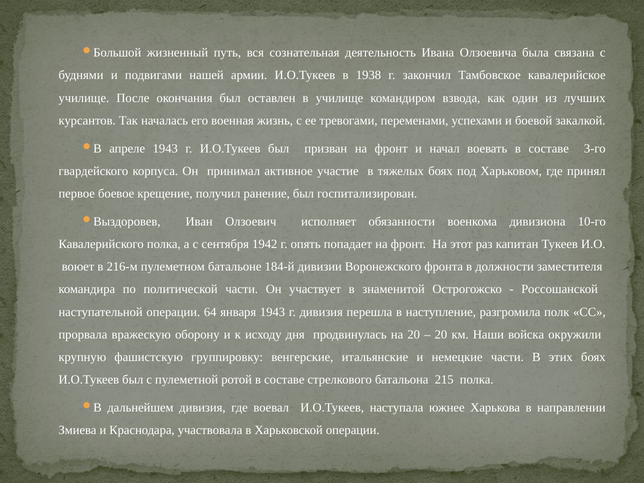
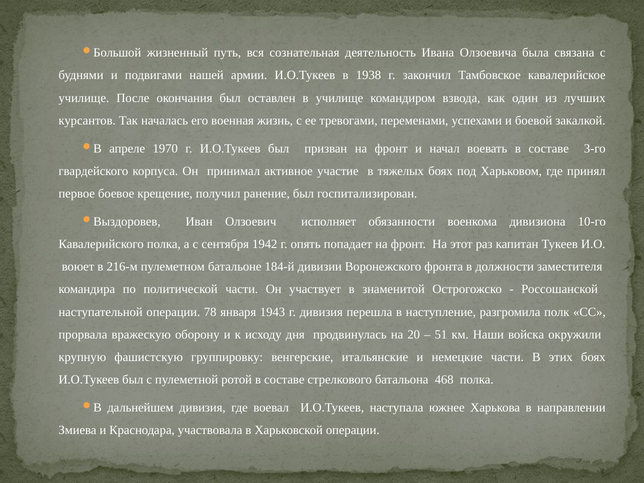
апреле 1943: 1943 -> 1970
64: 64 -> 78
20 at (441, 335): 20 -> 51
215: 215 -> 468
